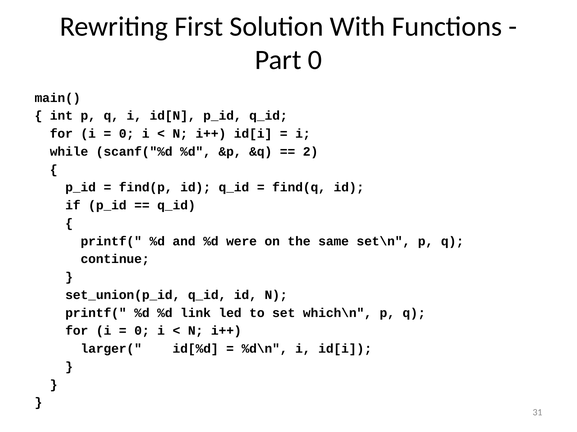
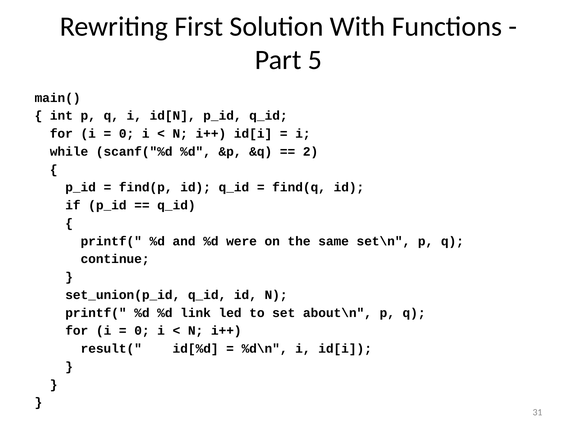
Part 0: 0 -> 5
which\n: which\n -> about\n
larger(: larger( -> result(
